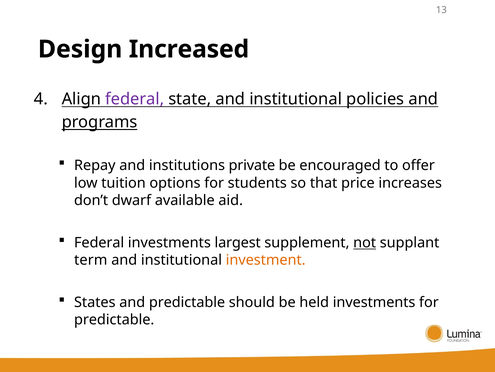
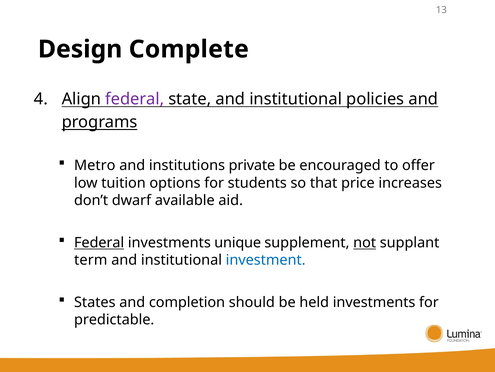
Increased: Increased -> Complete
Repay: Repay -> Metro
Federal at (99, 242) underline: none -> present
largest: largest -> unique
investment colour: orange -> blue
and predictable: predictable -> completion
